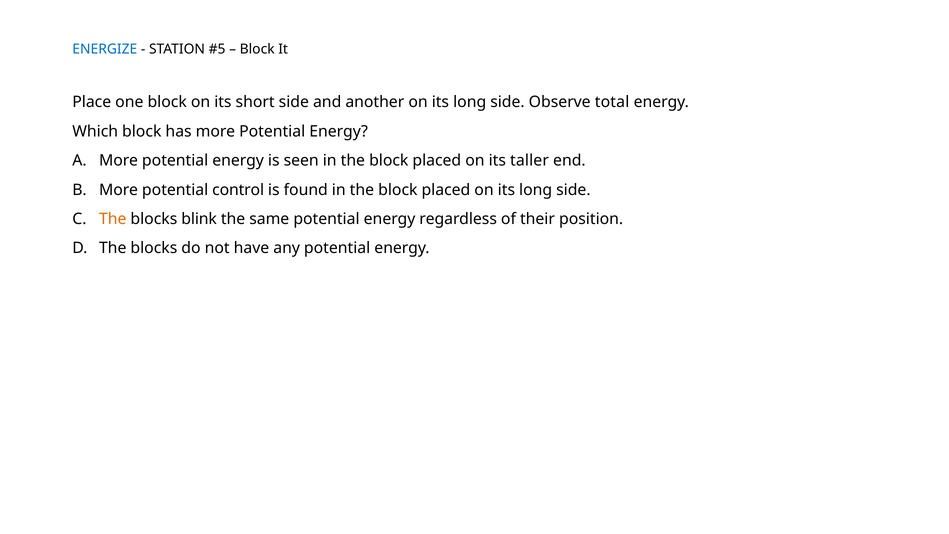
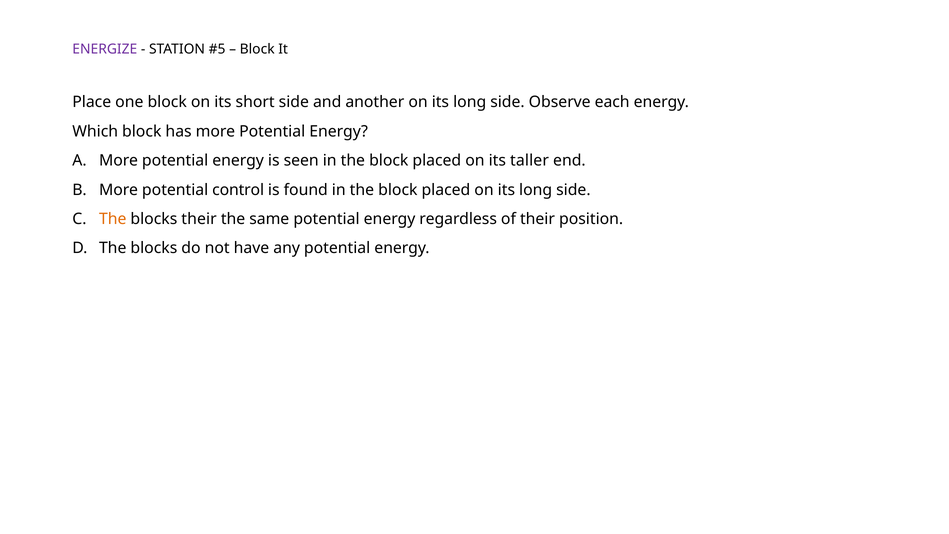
ENERGIZE colour: blue -> purple
total: total -> each
blocks blink: blink -> their
